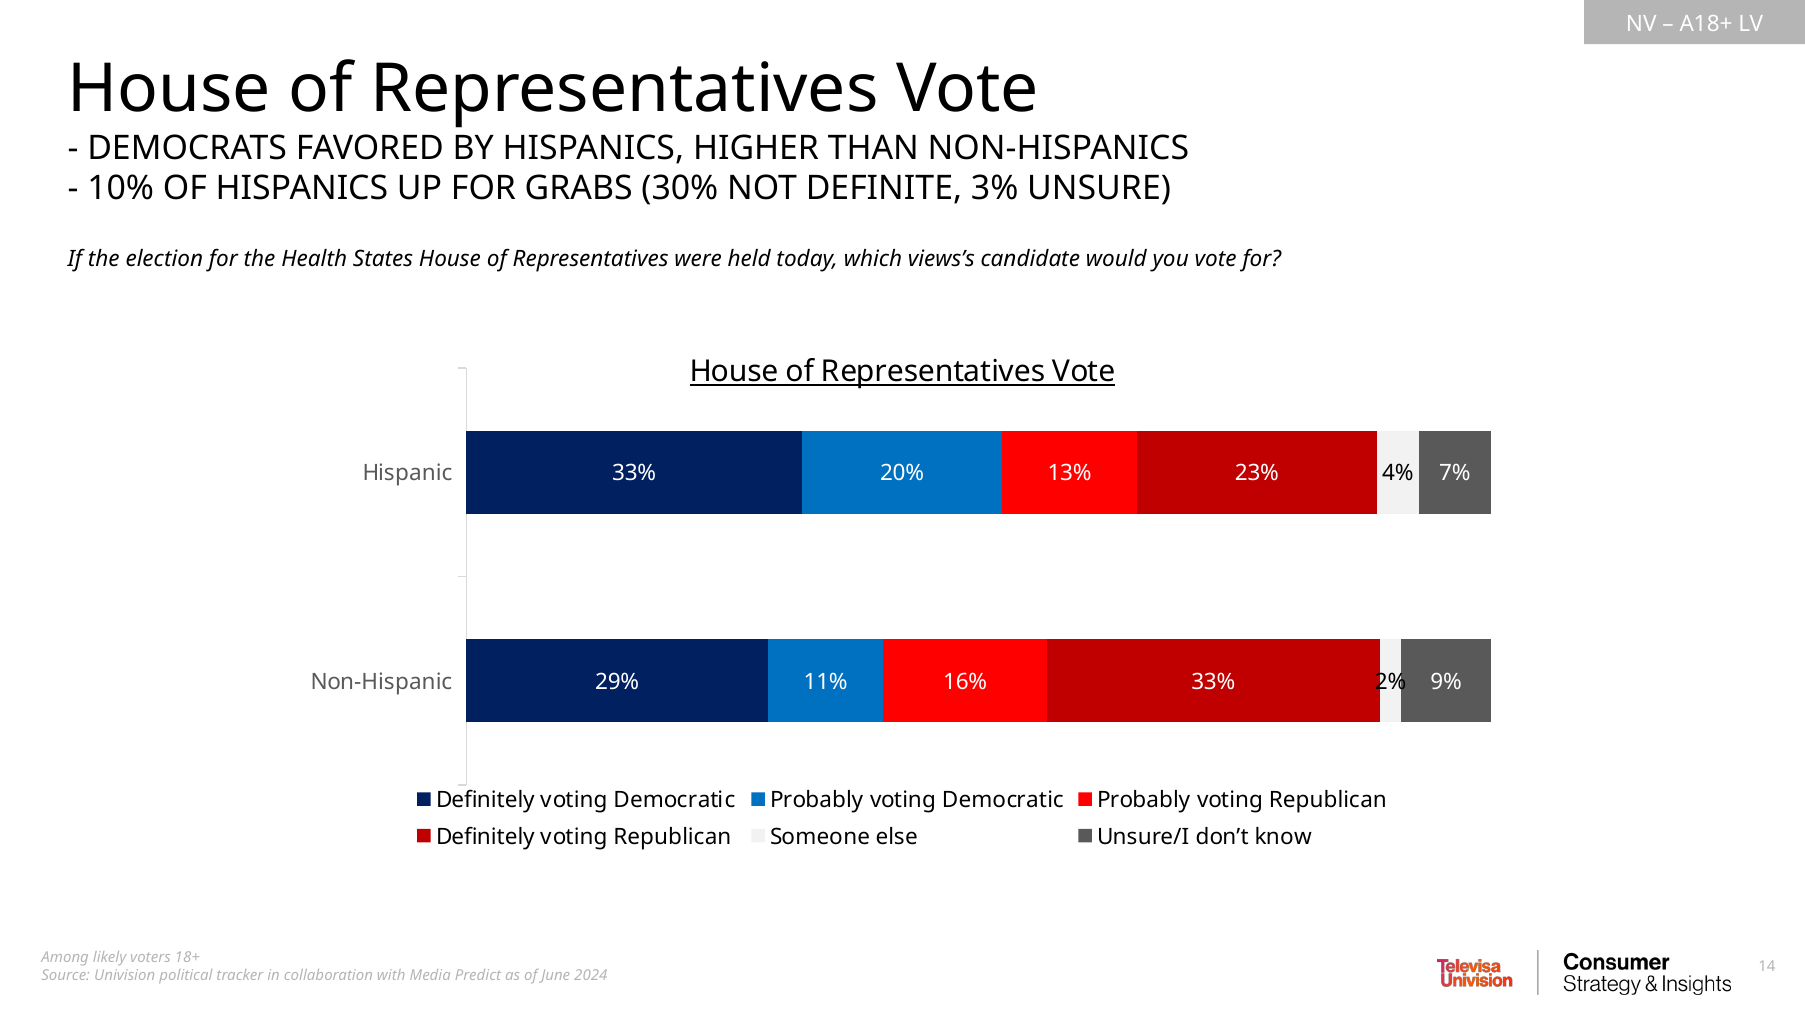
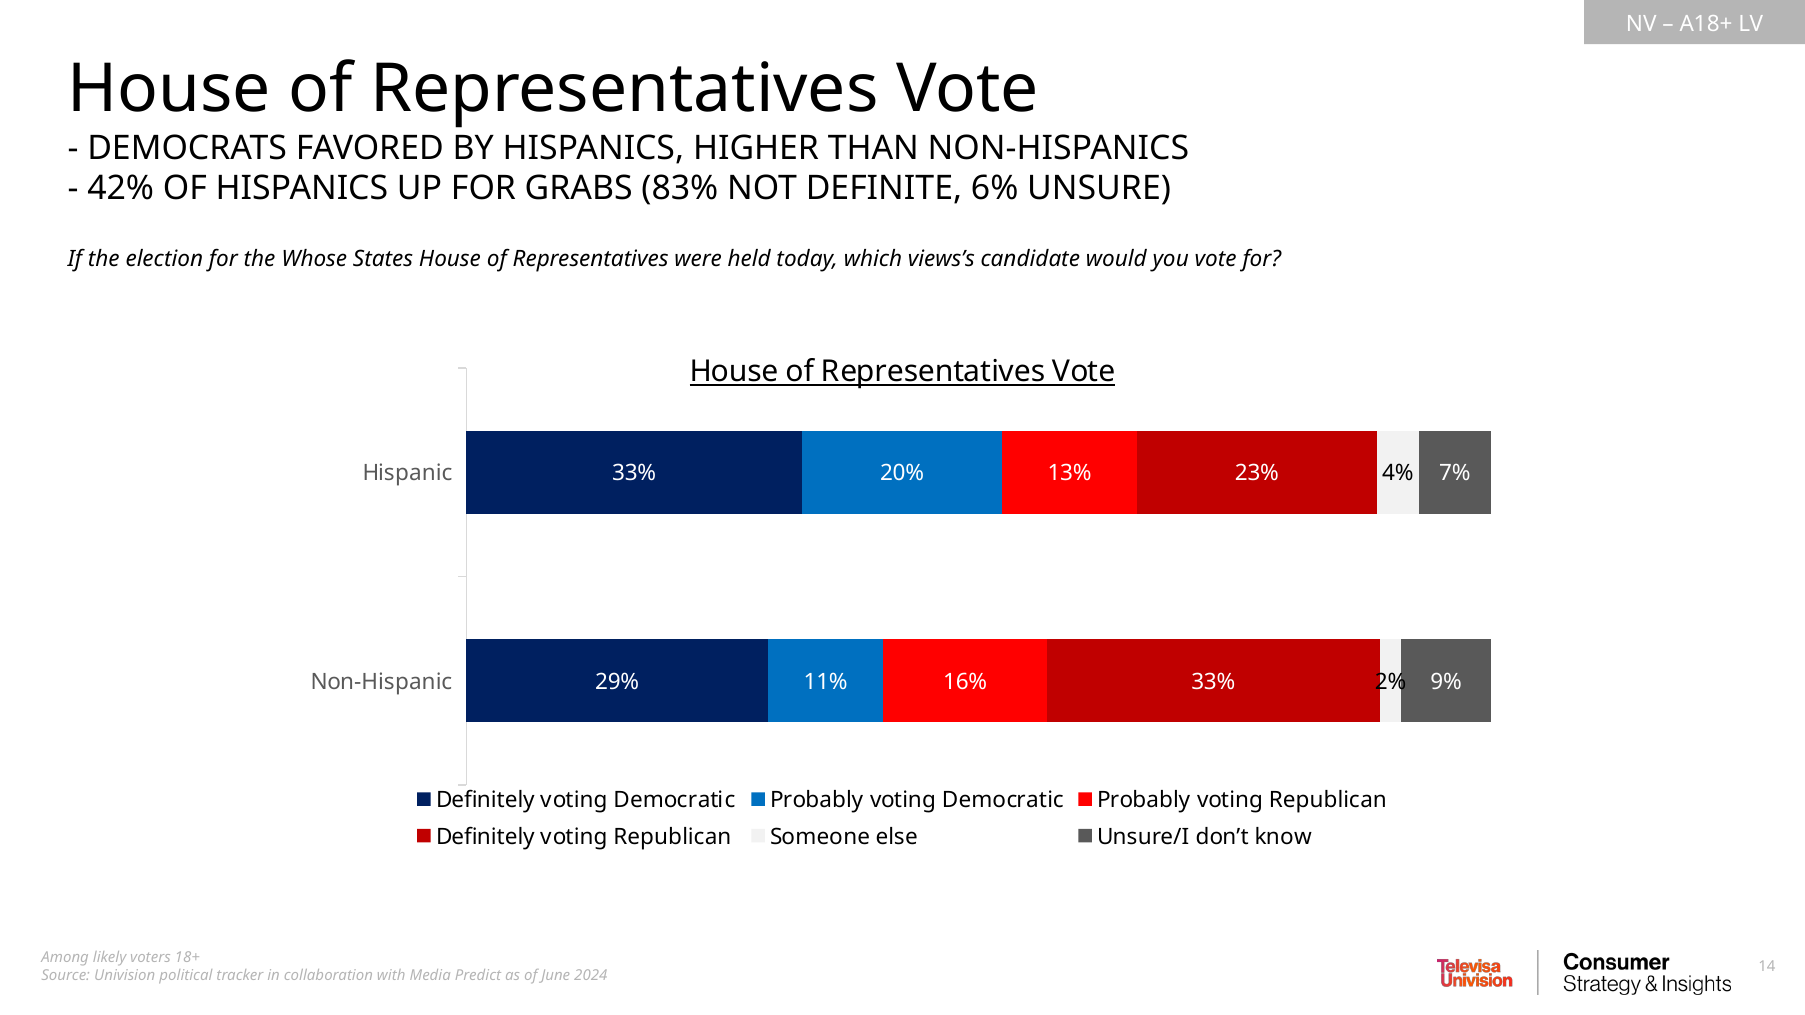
10%: 10% -> 42%
30%: 30% -> 83%
3%: 3% -> 6%
Health: Health -> Whose
